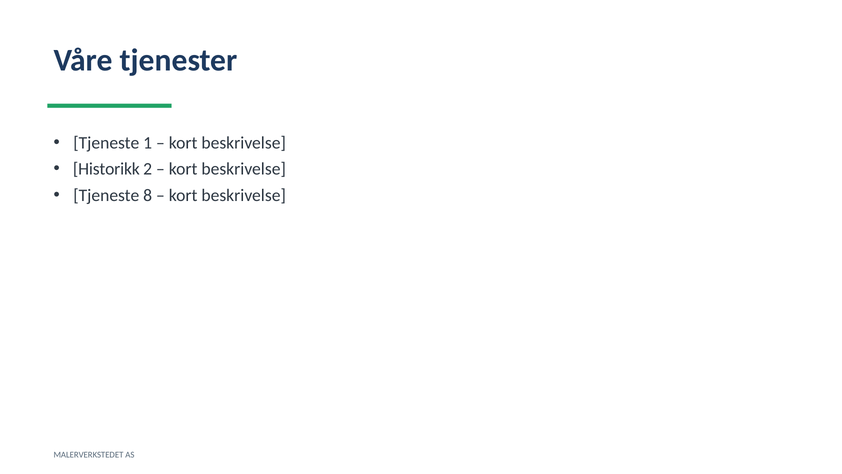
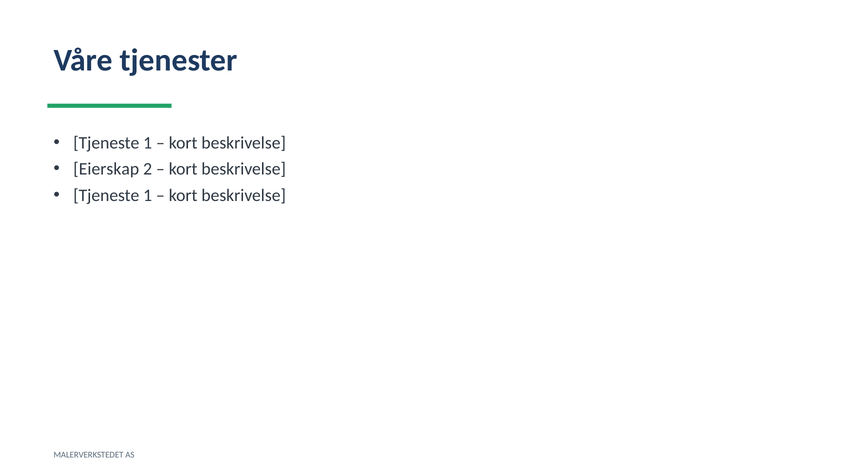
Historikk: Historikk -> Eierskap
8 at (148, 195): 8 -> 1
